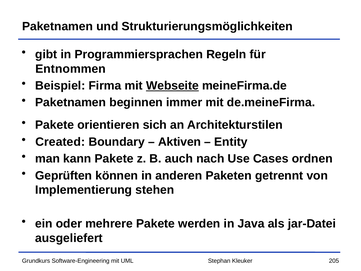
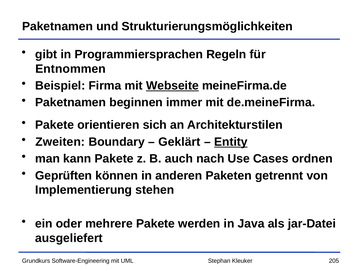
Created: Created -> Zweiten
Aktiven: Aktiven -> Geklärt
Entity underline: none -> present
